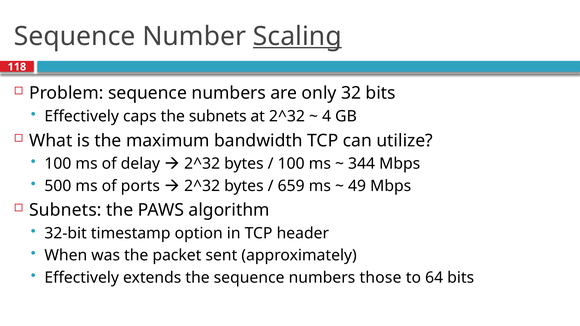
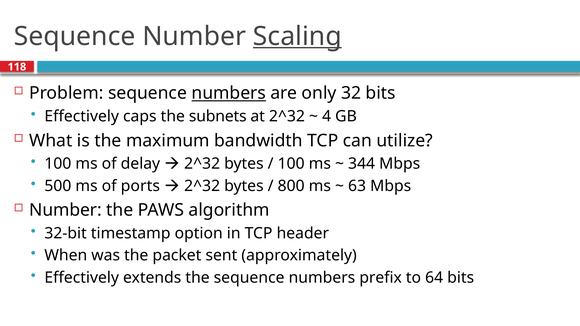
numbers at (229, 93) underline: none -> present
659: 659 -> 800
49: 49 -> 63
Subnets at (65, 210): Subnets -> Number
those: those -> prefix
